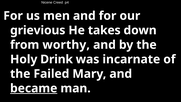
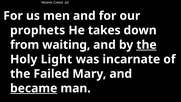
grievious: grievious -> prophets
worthy: worthy -> waiting
the at (146, 45) underline: none -> present
Drink: Drink -> Light
